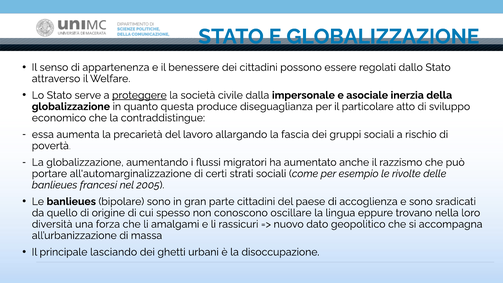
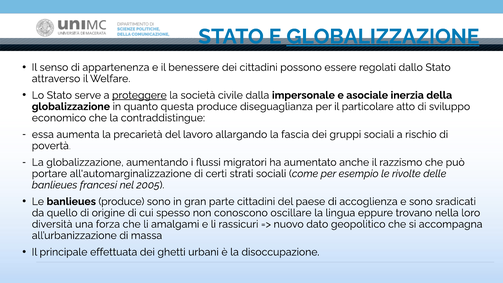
GLOBALIZZAZIONE at (383, 37) underline: none -> present
banlieues bipolare: bipolare -> produce
lasciando: lasciando -> effettuata
